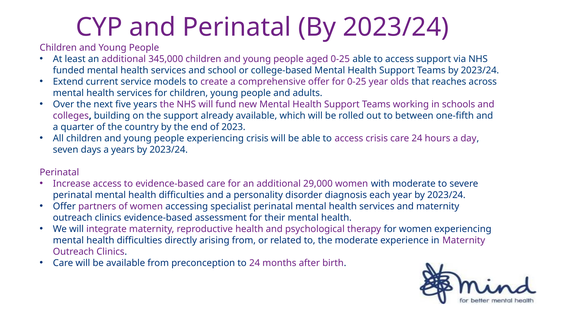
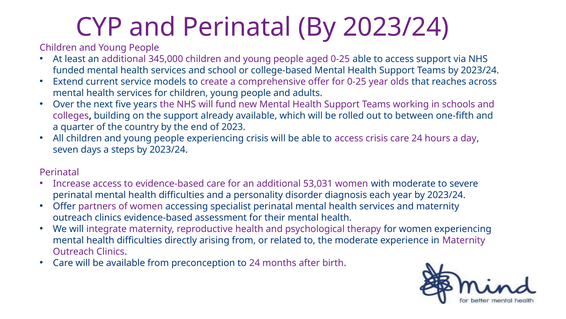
a years: years -> steps
29,000: 29,000 -> 53,031
